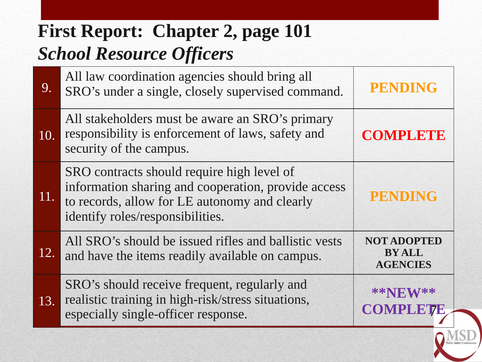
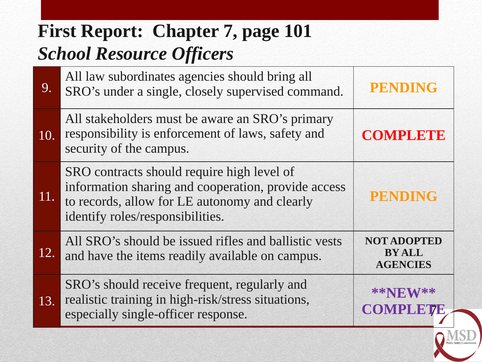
Chapter 2: 2 -> 7
coordination: coordination -> subordinates
